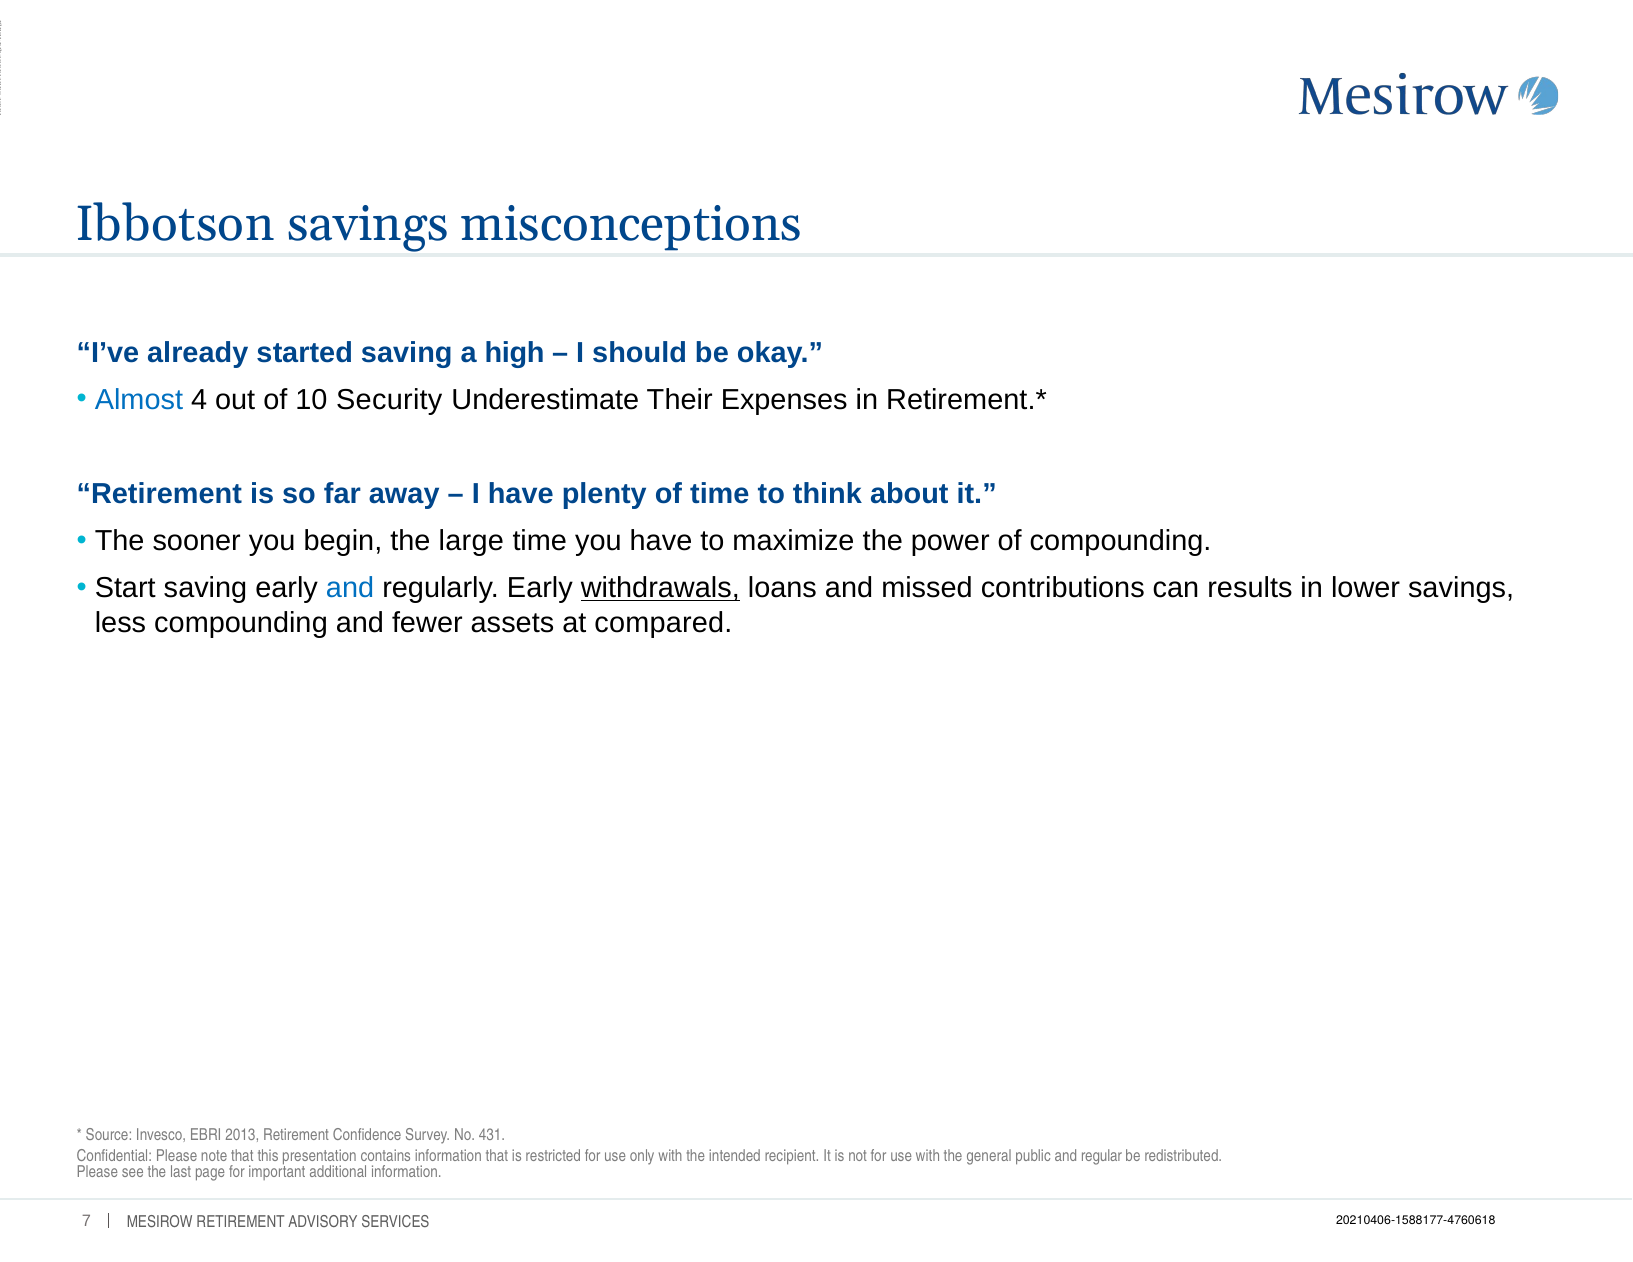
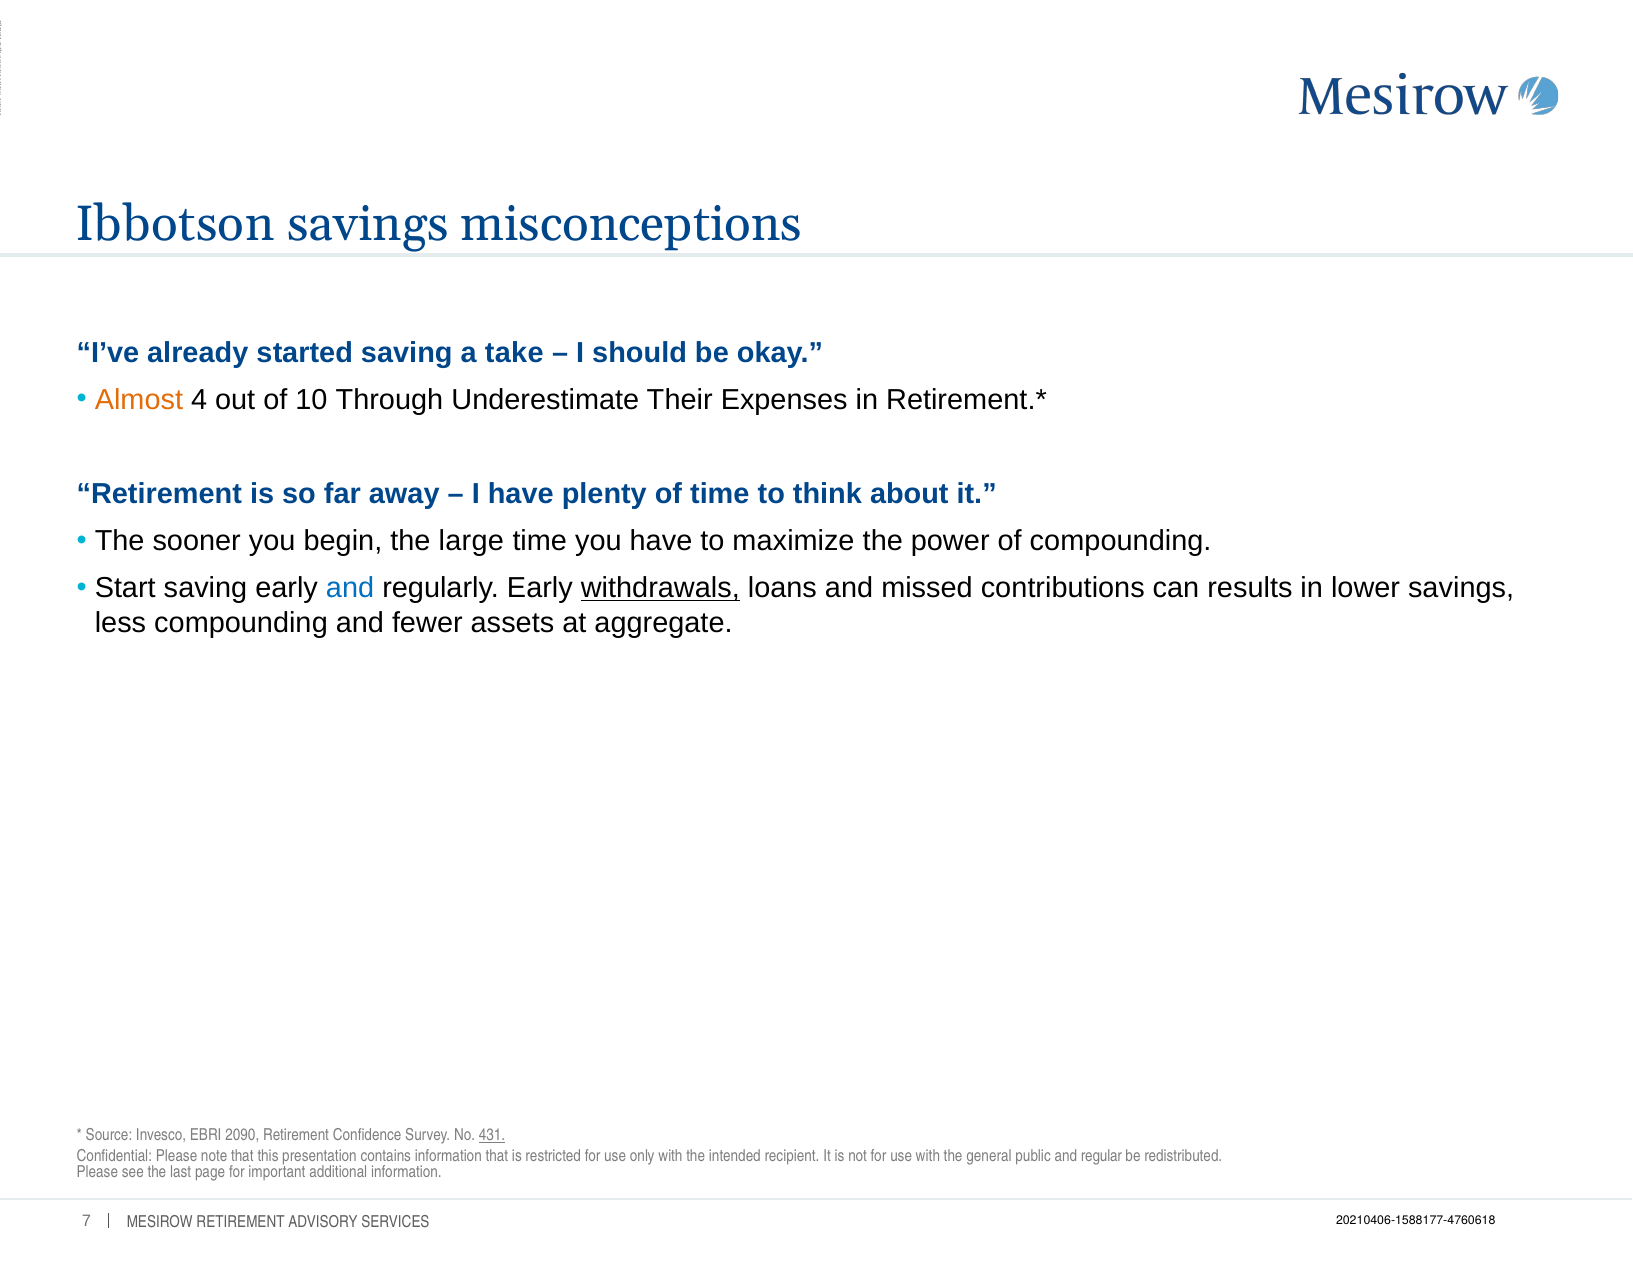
high: high -> take
Almost colour: blue -> orange
Security: Security -> Through
compared: compared -> aggregate
2013: 2013 -> 2090
431 underline: none -> present
